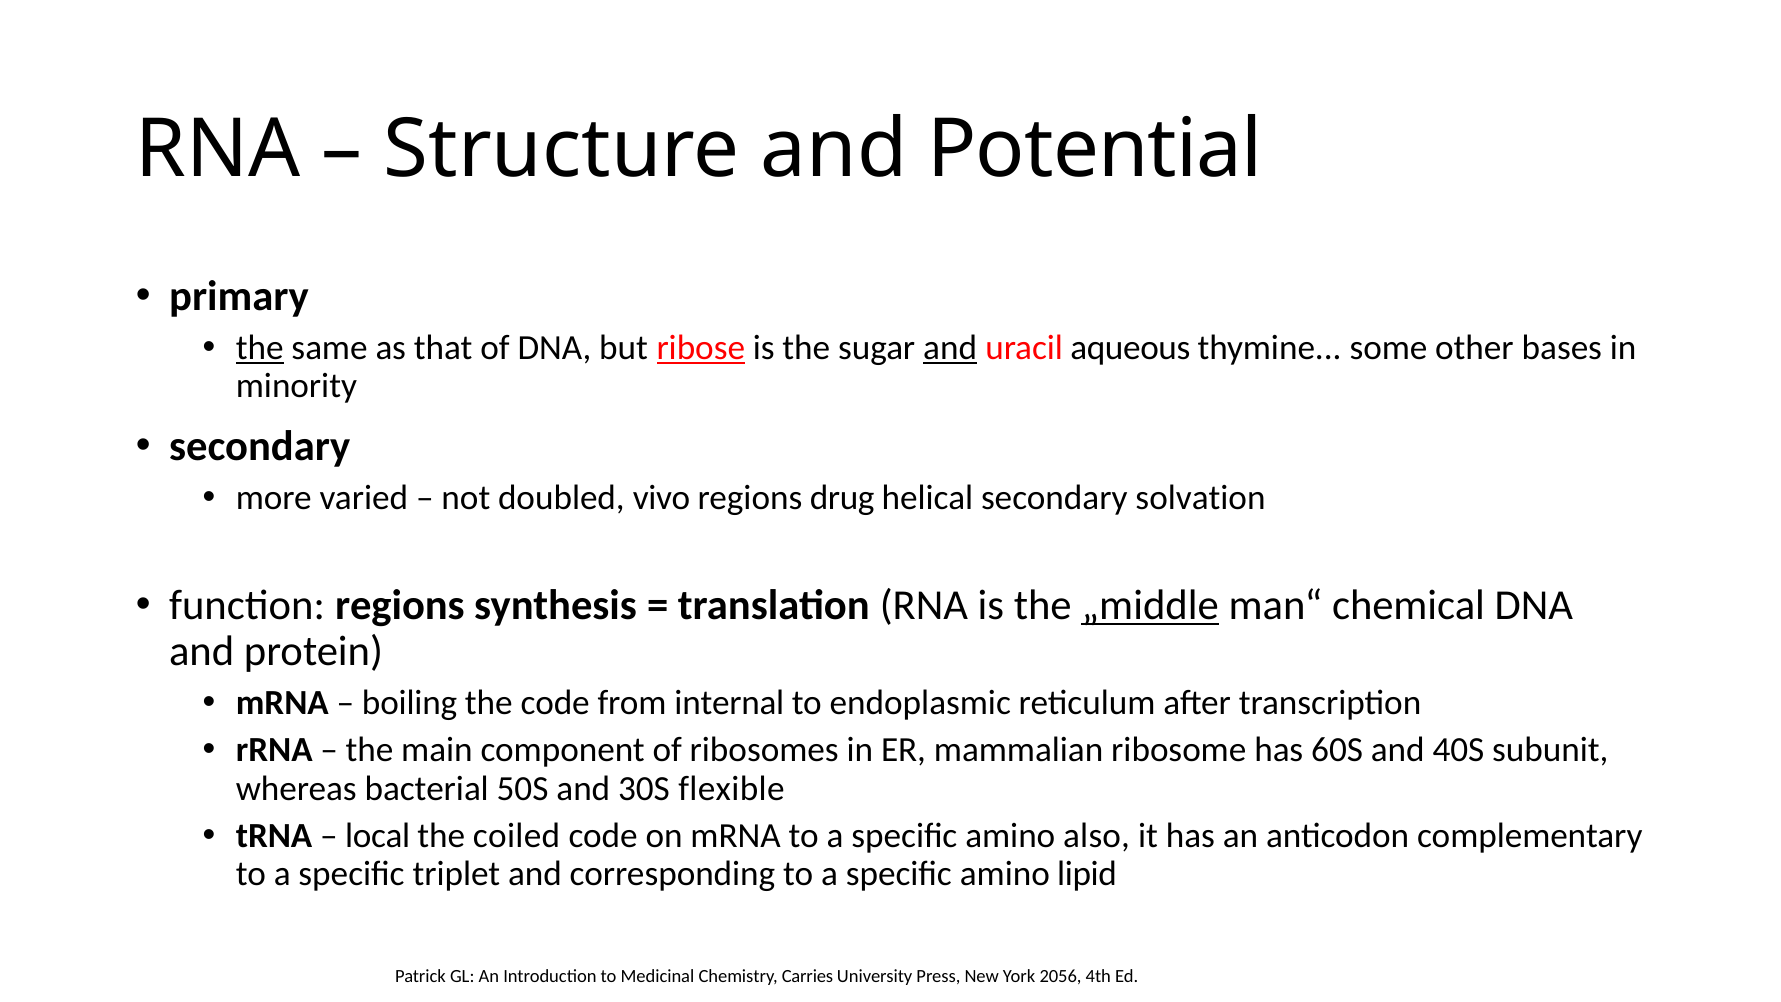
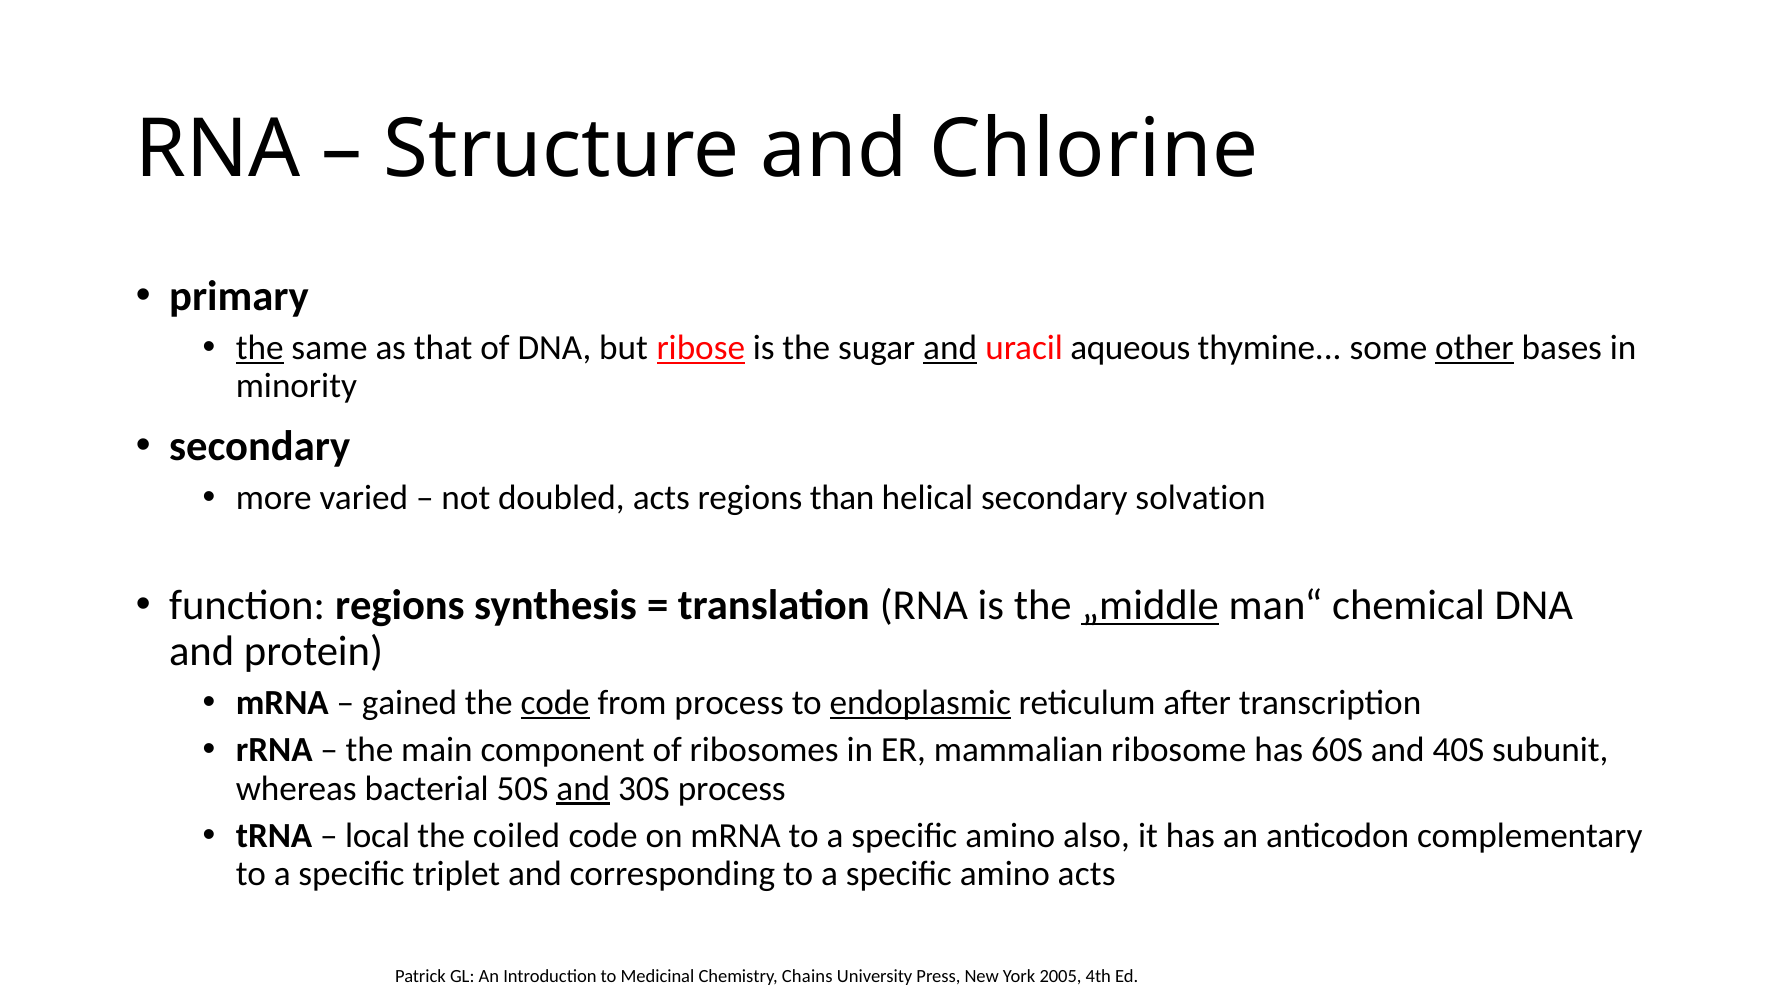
Potential: Potential -> Chlorine
other underline: none -> present
doubled vivo: vivo -> acts
drug: drug -> than
boiling: boiling -> gained
code at (555, 703) underline: none -> present
from internal: internal -> process
endoplasmic underline: none -> present
and at (583, 788) underline: none -> present
30S flexible: flexible -> process
amino lipid: lipid -> acts
Carries: Carries -> Chains
2056: 2056 -> 2005
